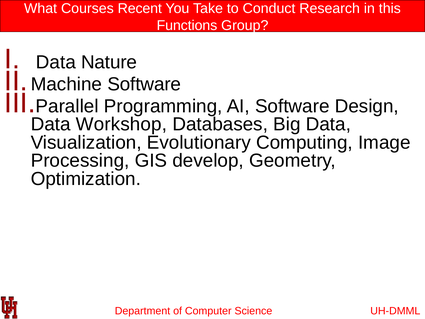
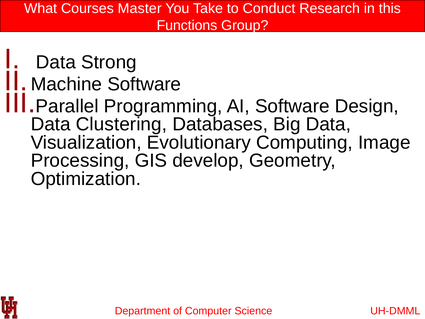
Recent: Recent -> Master
Nature: Nature -> Strong
Workshop: Workshop -> Clustering
